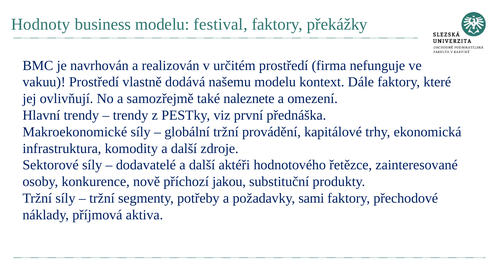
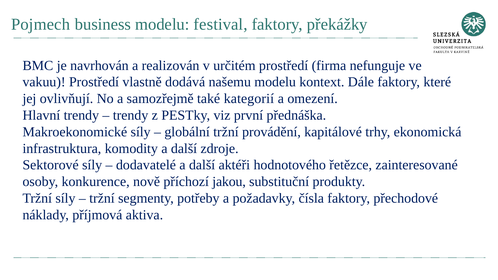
Hodnoty: Hodnoty -> Pojmech
naleznete: naleznete -> kategorií
sami: sami -> čísla
